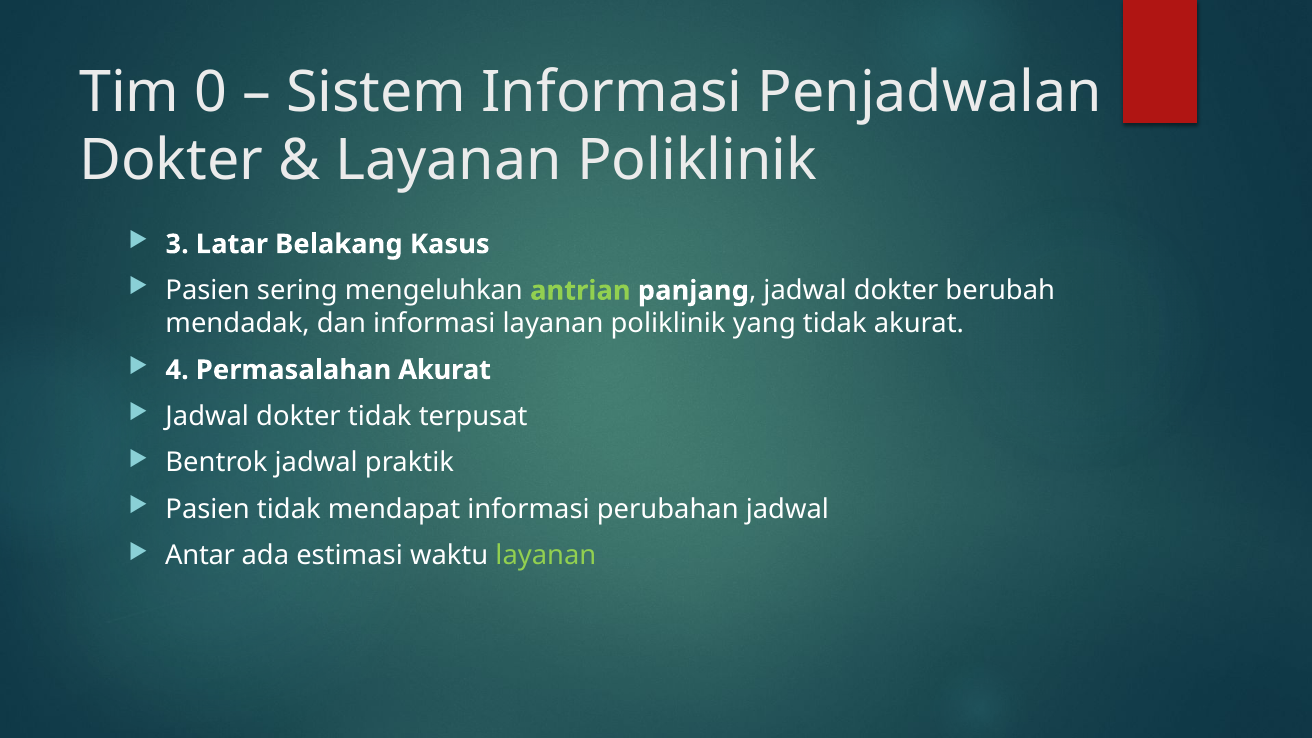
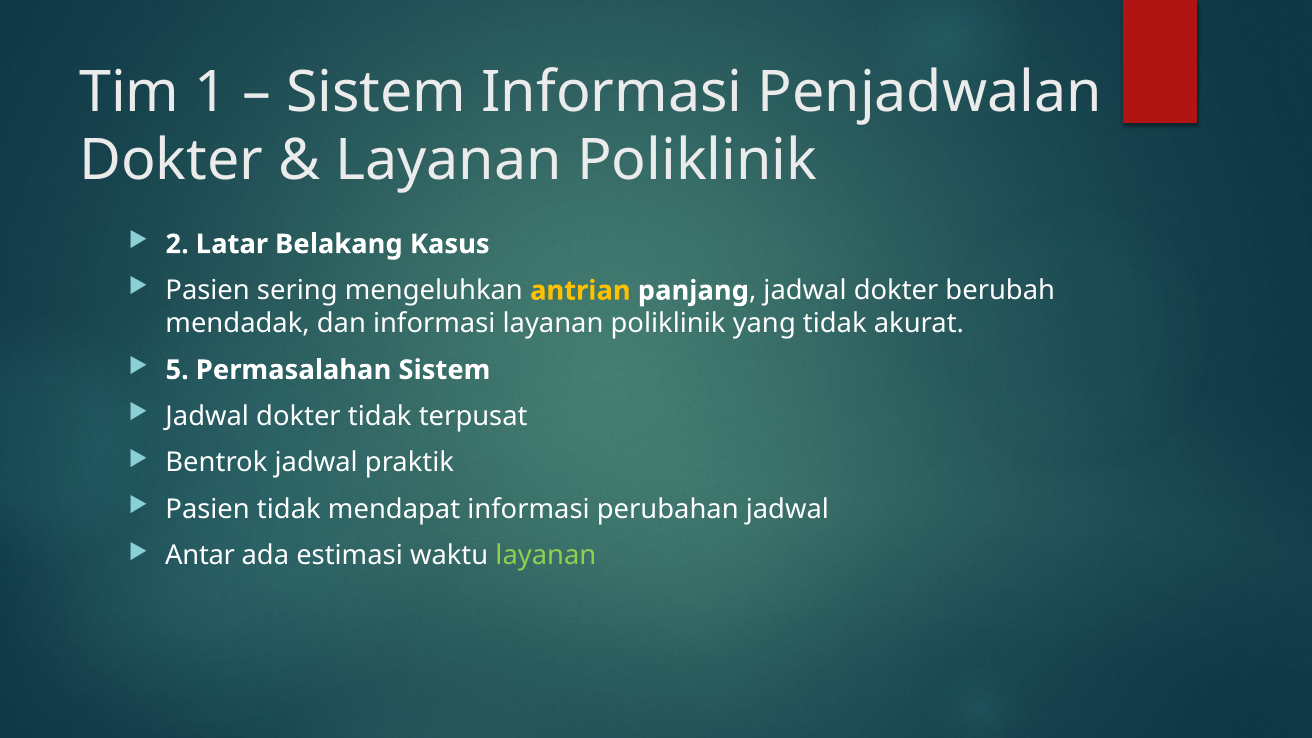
0: 0 -> 1
3: 3 -> 2
antrian colour: light green -> yellow
4: 4 -> 5
Permasalahan Akurat: Akurat -> Sistem
